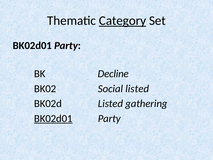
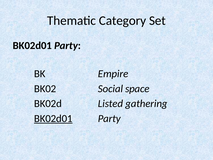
Category underline: present -> none
Decline: Decline -> Empire
Social listed: listed -> space
